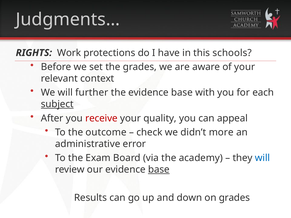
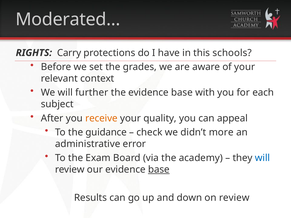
Judgments…: Judgments… -> Moderated…
Work: Work -> Carry
subject underline: present -> none
receive colour: red -> orange
outcome: outcome -> guidance
on grades: grades -> review
